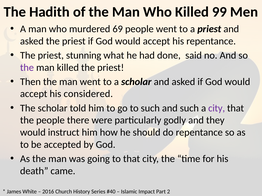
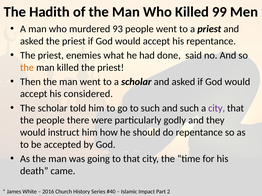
69: 69 -> 93
stunning: stunning -> enemies
the at (27, 68) colour: purple -> orange
